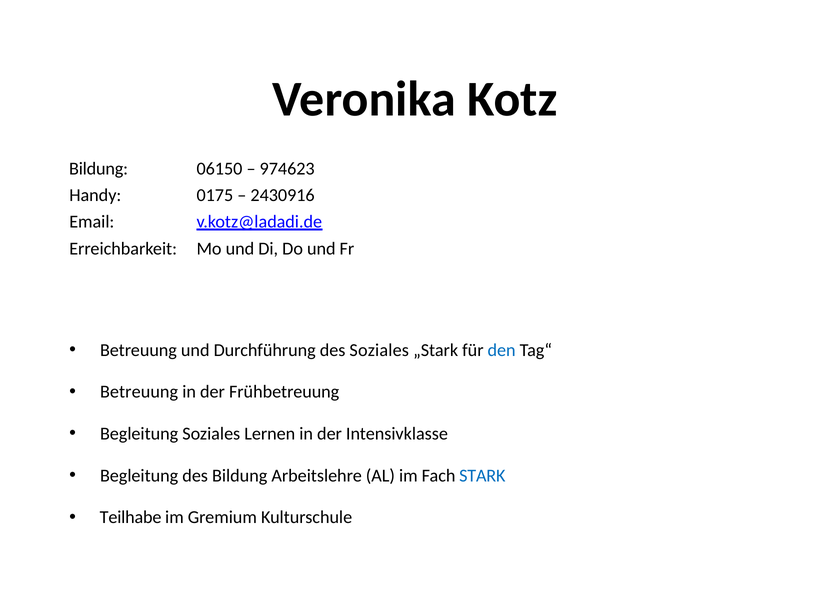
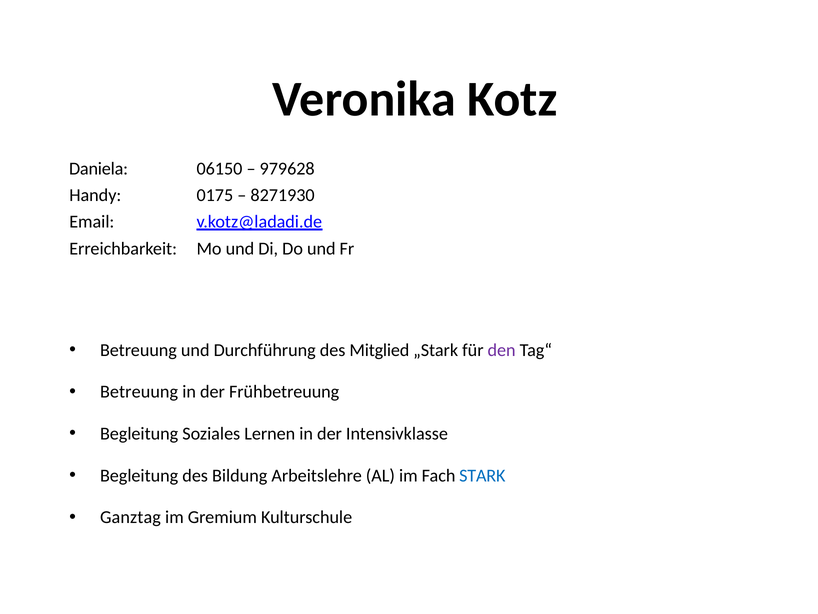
Bildung at (99, 168): Bildung -> Daniela
974623: 974623 -> 979628
2430916: 2430916 -> 8271930
des Soziales: Soziales -> Mitglied
den colour: blue -> purple
Teilhabe: Teilhabe -> Ganztag
